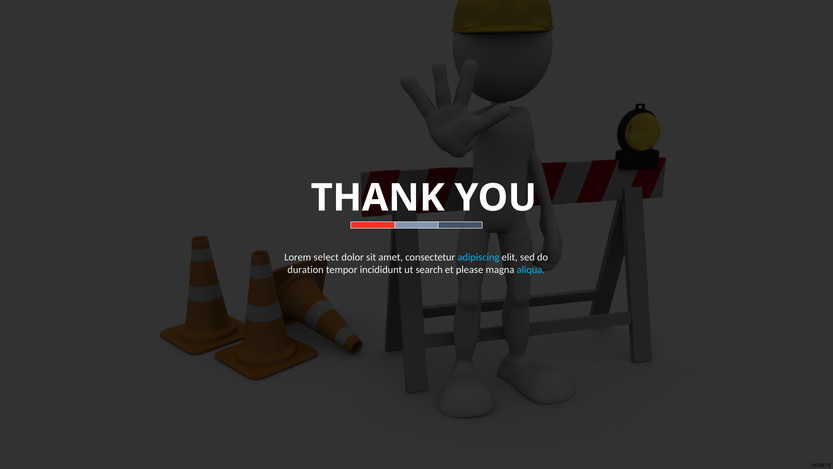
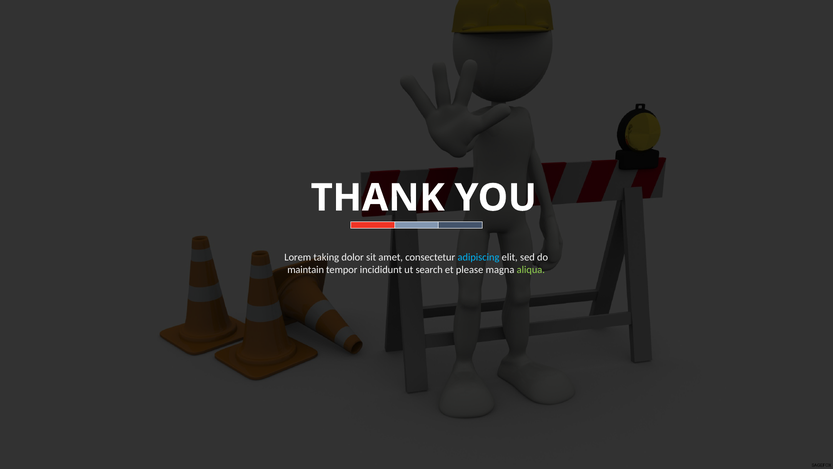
select: select -> taking
duration: duration -> maintain
aliqua colour: light blue -> light green
